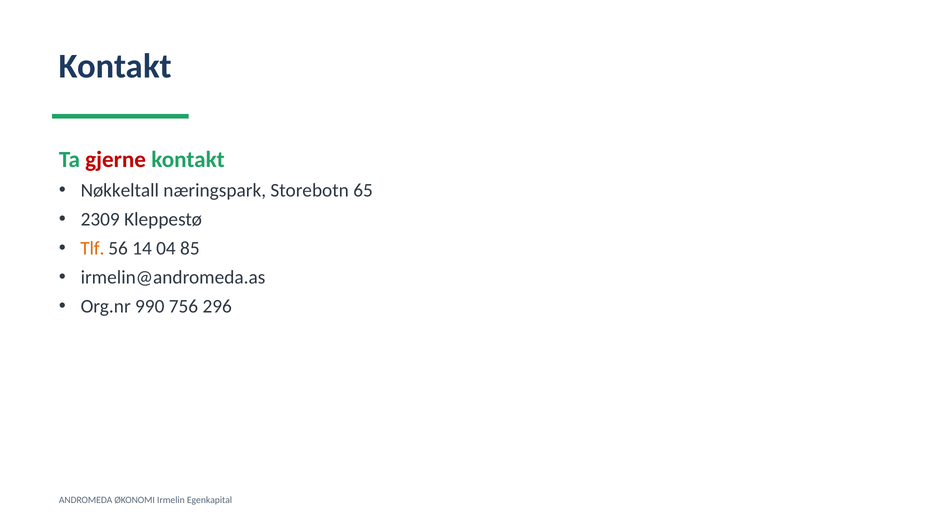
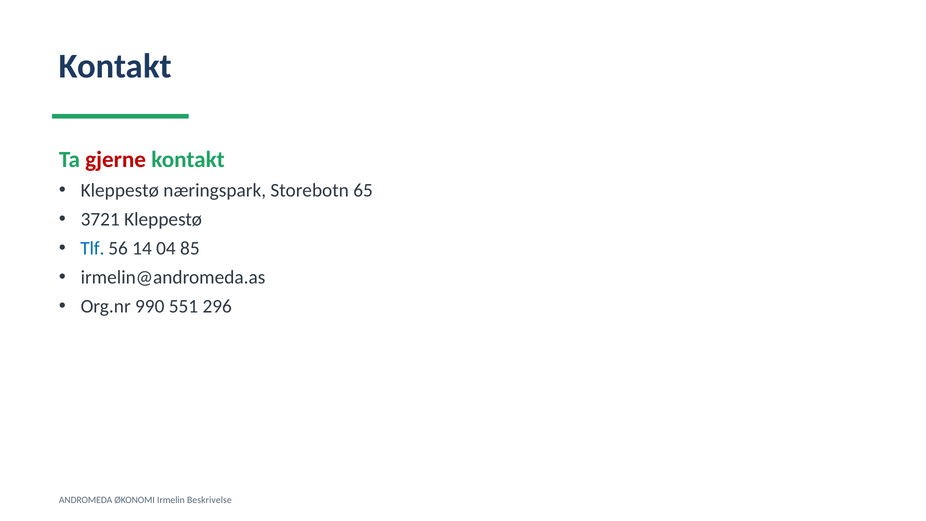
Nøkkeltall at (120, 190): Nøkkeltall -> Kleppestø
2309: 2309 -> 3721
Tlf colour: orange -> blue
756: 756 -> 551
Egenkapital: Egenkapital -> Beskrivelse
